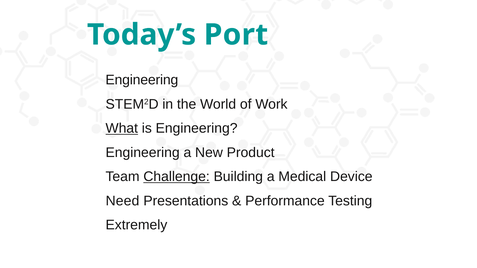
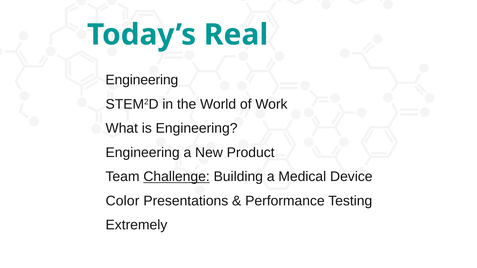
Port: Port -> Real
What underline: present -> none
Need: Need -> Color
